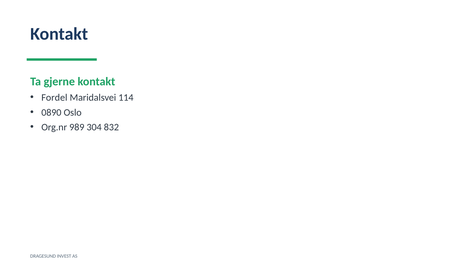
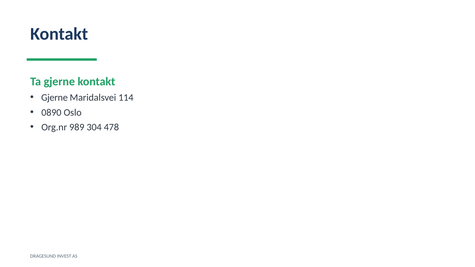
Fordel at (54, 98): Fordel -> Gjerne
832: 832 -> 478
